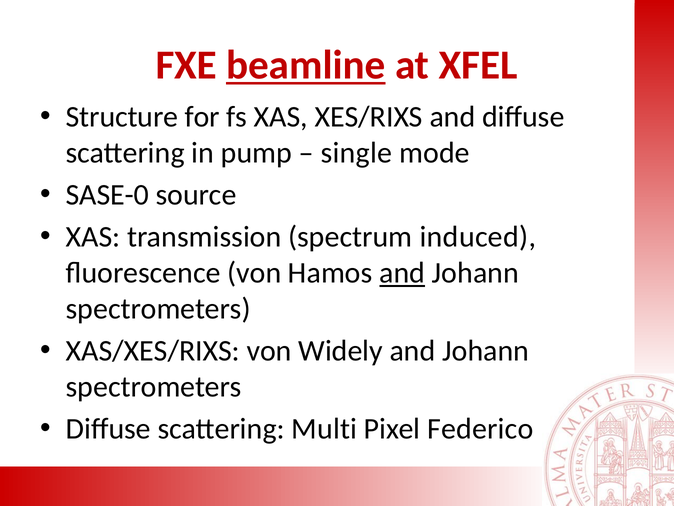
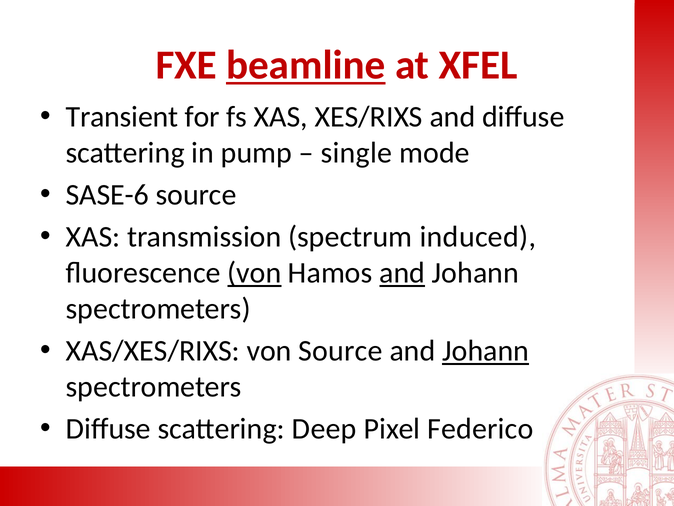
Structure: Structure -> Transient
SASE-0: SASE-0 -> SASE-6
von at (254, 273) underline: none -> present
von Widely: Widely -> Source
Johann at (486, 351) underline: none -> present
Multi: Multi -> Deep
